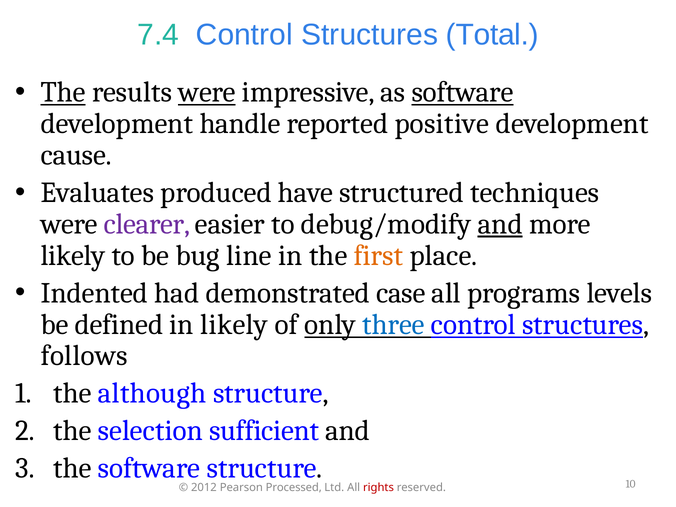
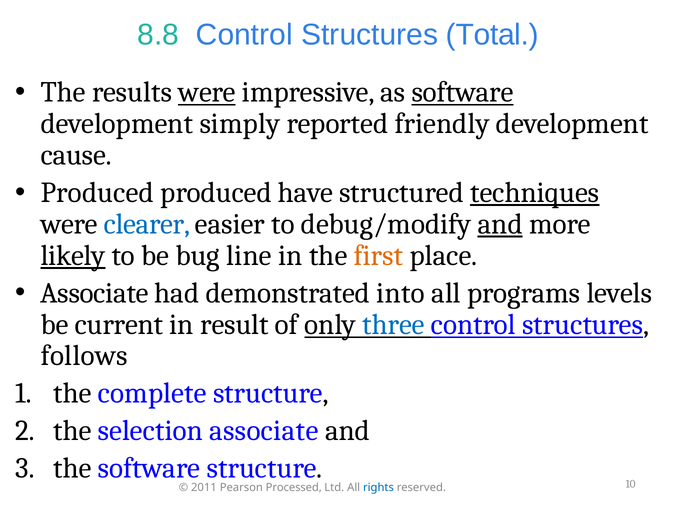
7.4: 7.4 -> 8.8
The at (63, 92) underline: present -> none
handle: handle -> simply
positive: positive -> friendly
Evaluates at (97, 193): Evaluates -> Produced
techniques underline: none -> present
clearer colour: purple -> blue
likely at (73, 255) underline: none -> present
Indented at (94, 293): Indented -> Associate
case: case -> into
defined: defined -> current
in likely: likely -> result
although: although -> complete
selection sufficient: sufficient -> associate
2012: 2012 -> 2011
rights colour: red -> blue
